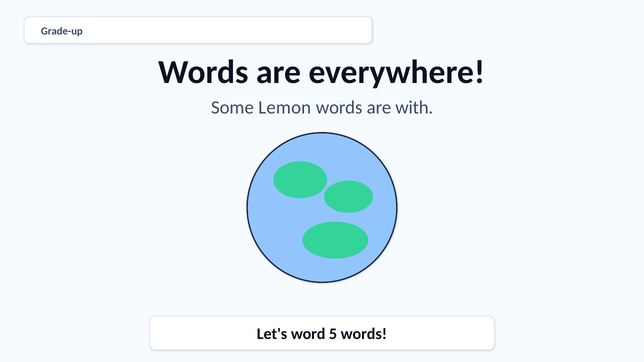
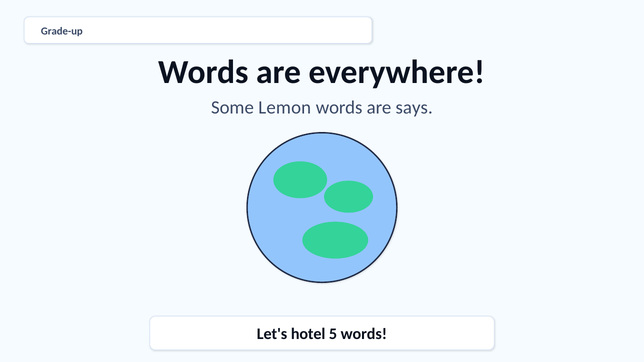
with: with -> says
word: word -> hotel
